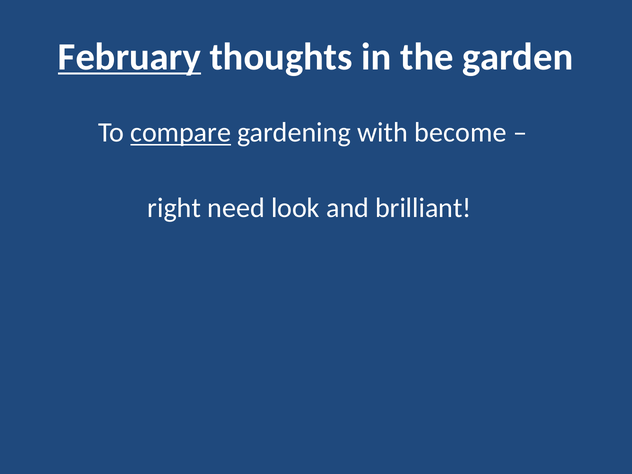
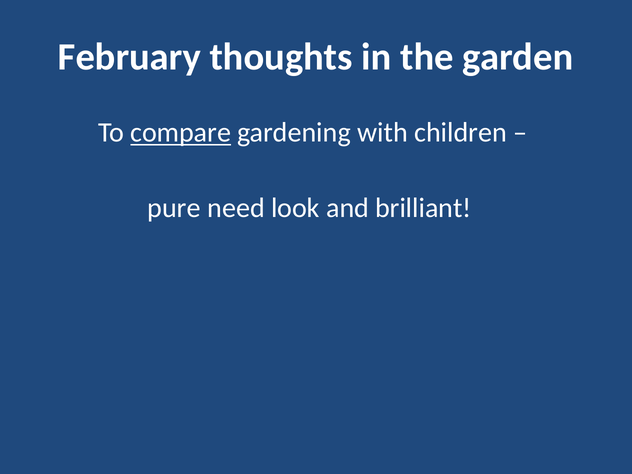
February underline: present -> none
become: become -> children
right: right -> pure
